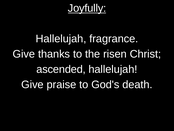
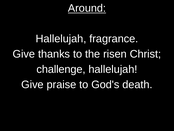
Joyfully: Joyfully -> Around
ascended: ascended -> challenge
